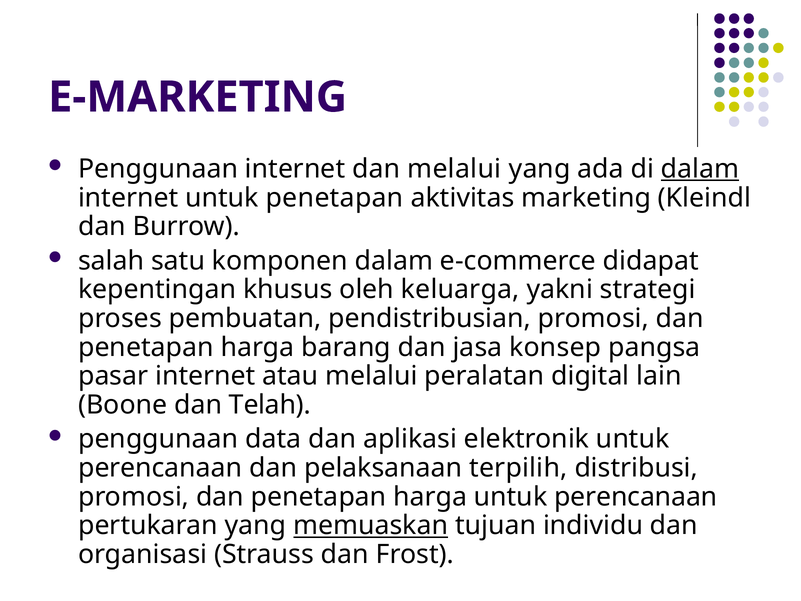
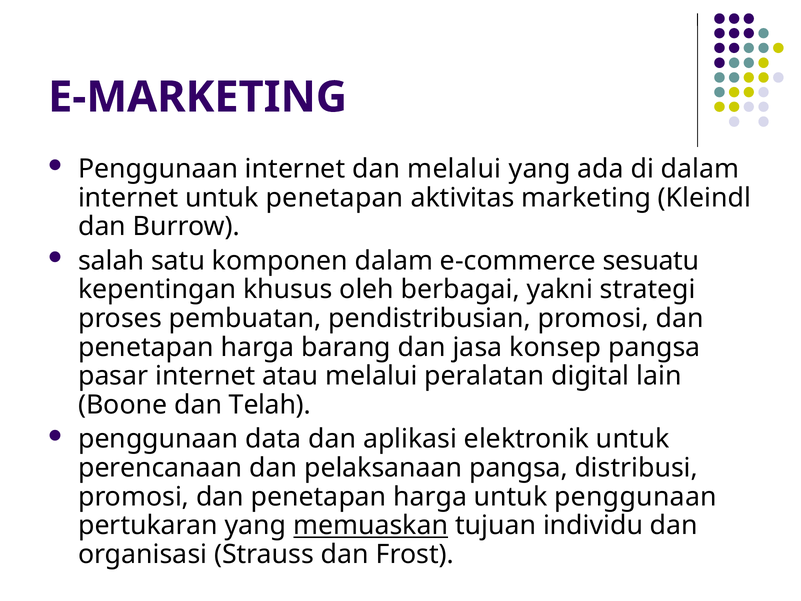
dalam at (700, 169) underline: present -> none
didapat: didapat -> sesuatu
keluarga: keluarga -> berbagai
pelaksanaan terpilih: terpilih -> pangsa
harga untuk perencanaan: perencanaan -> penggunaan
